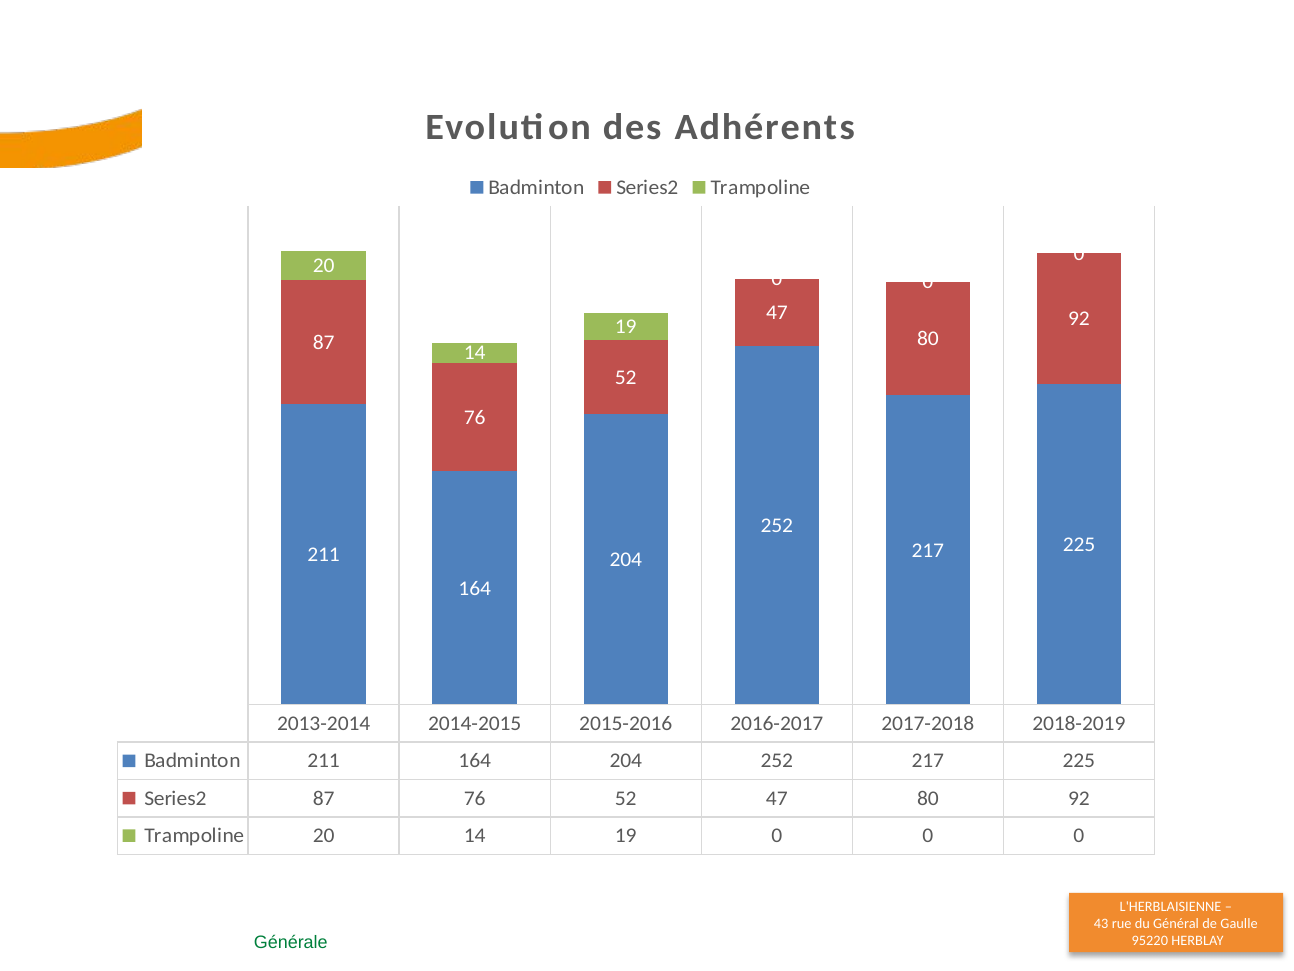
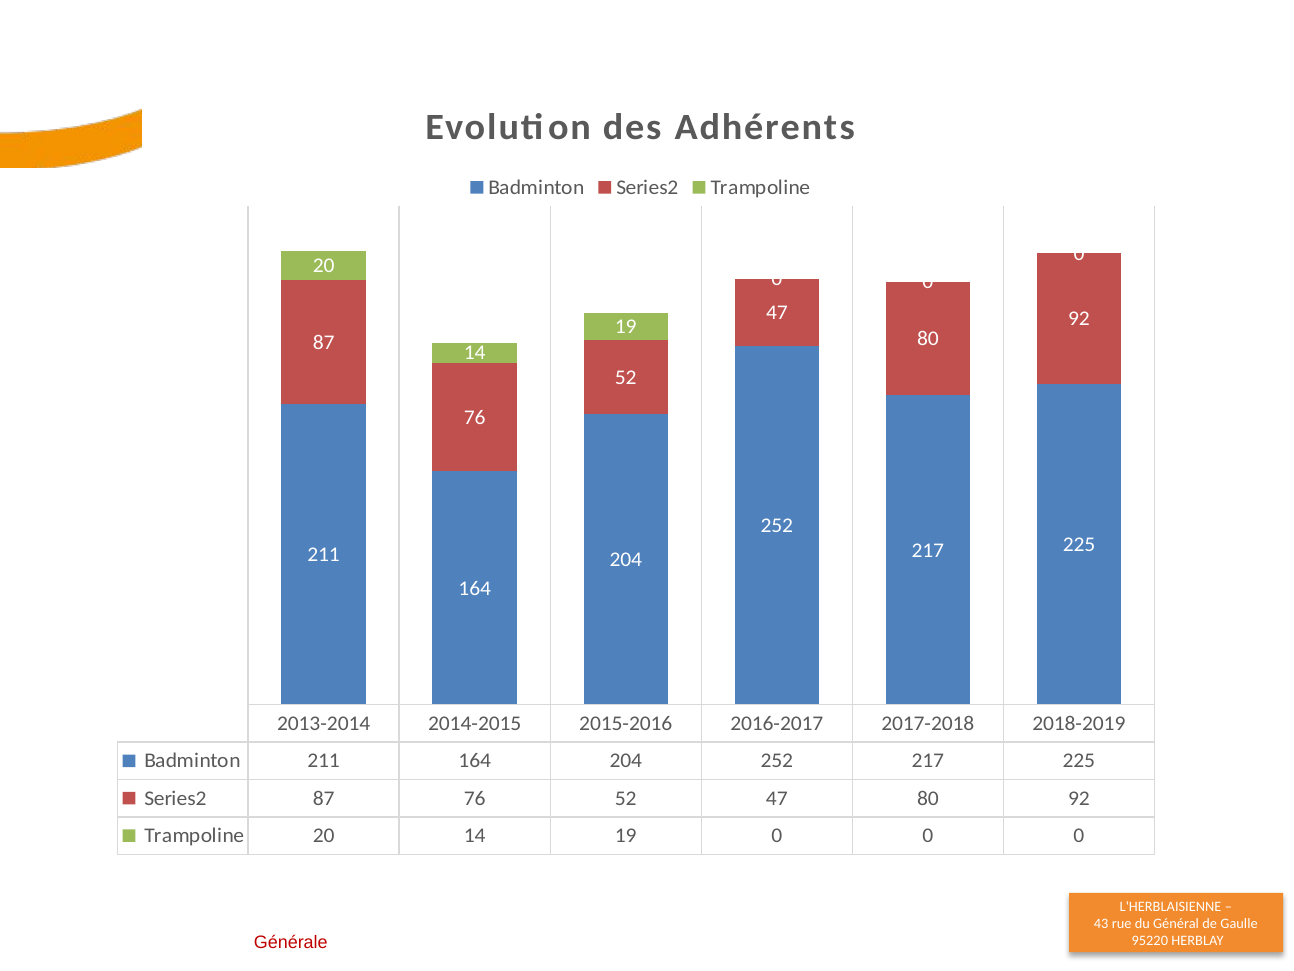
Générale colour: green -> red
